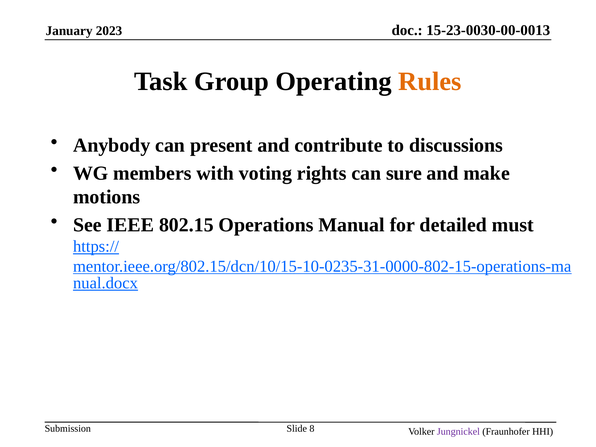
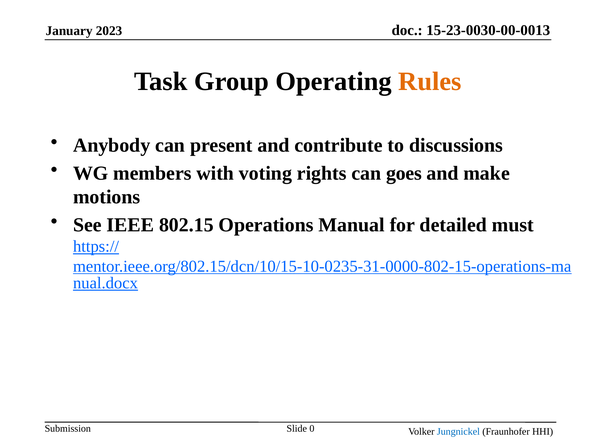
sure: sure -> goes
8: 8 -> 0
Jungnickel colour: purple -> blue
